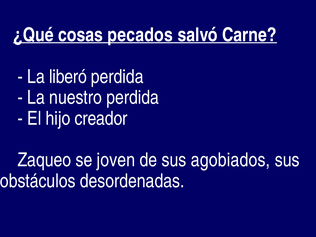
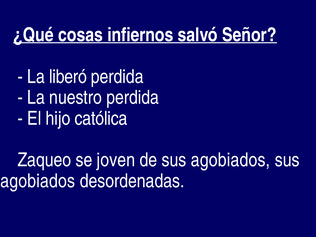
pecados: pecados -> infiernos
Carne: Carne -> Señor
creador: creador -> católica
obstáculos at (38, 181): obstáculos -> agobiados
